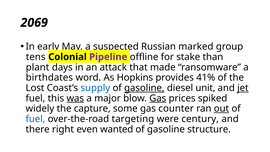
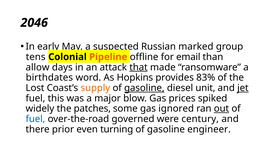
2069: 2069 -> 2046
Pipeline colour: purple -> orange
stake: stake -> email
plant: plant -> allow
that underline: none -> present
41%: 41% -> 83%
supply colour: blue -> orange
was underline: present -> none
Gas at (158, 98) underline: present -> none
capture: capture -> patches
counter: counter -> ignored
targeting: targeting -> governed
right: right -> prior
wanted: wanted -> turning
structure: structure -> engineer
